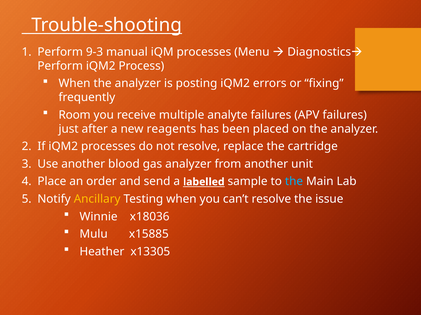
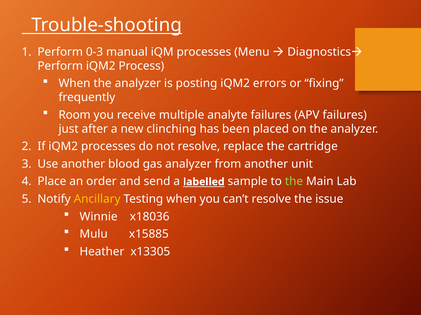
9-3: 9-3 -> 0-3
reagents: reagents -> clinching
the at (294, 182) colour: light blue -> light green
